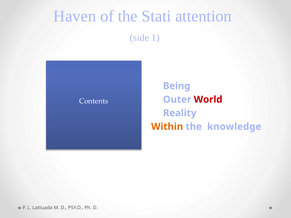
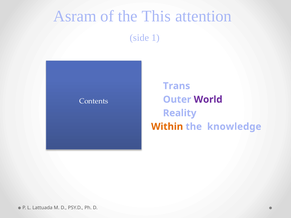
Haven: Haven -> Asram
Stati: Stati -> This
Being: Being -> Trans
World colour: red -> purple
